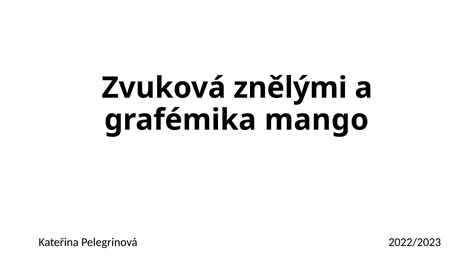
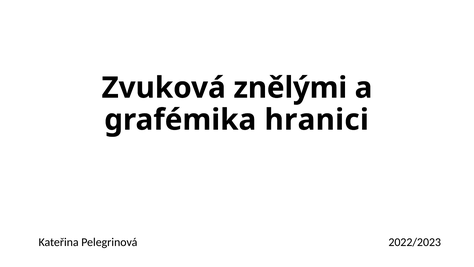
mango: mango -> hranici
